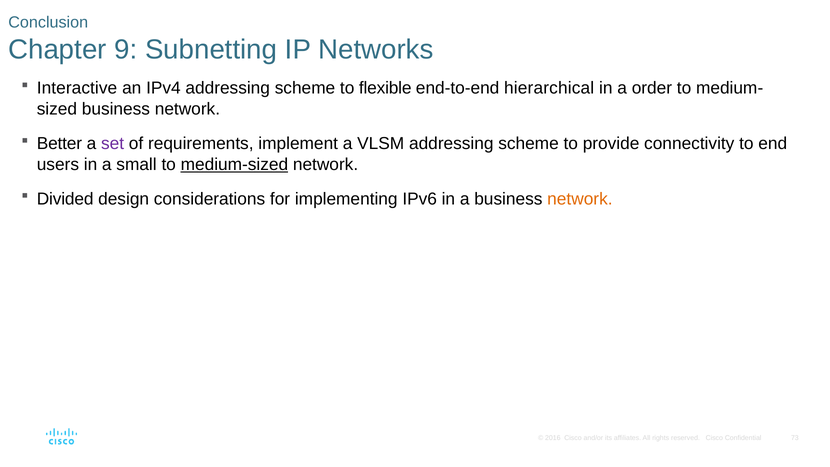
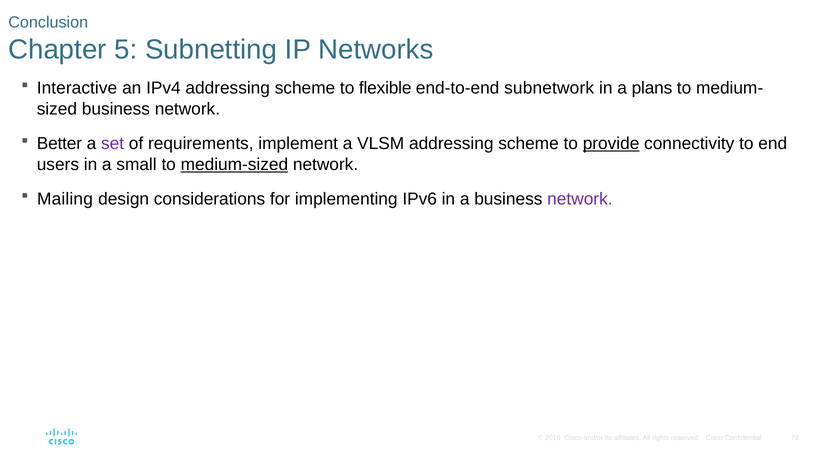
9: 9 -> 5
hierarchical: hierarchical -> subnetwork
order: order -> plans
provide underline: none -> present
Divided: Divided -> Mailing
network at (580, 199) colour: orange -> purple
